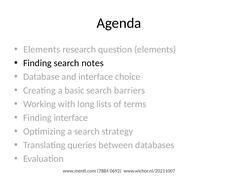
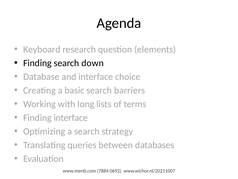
Elements at (42, 49): Elements -> Keyboard
notes: notes -> down
